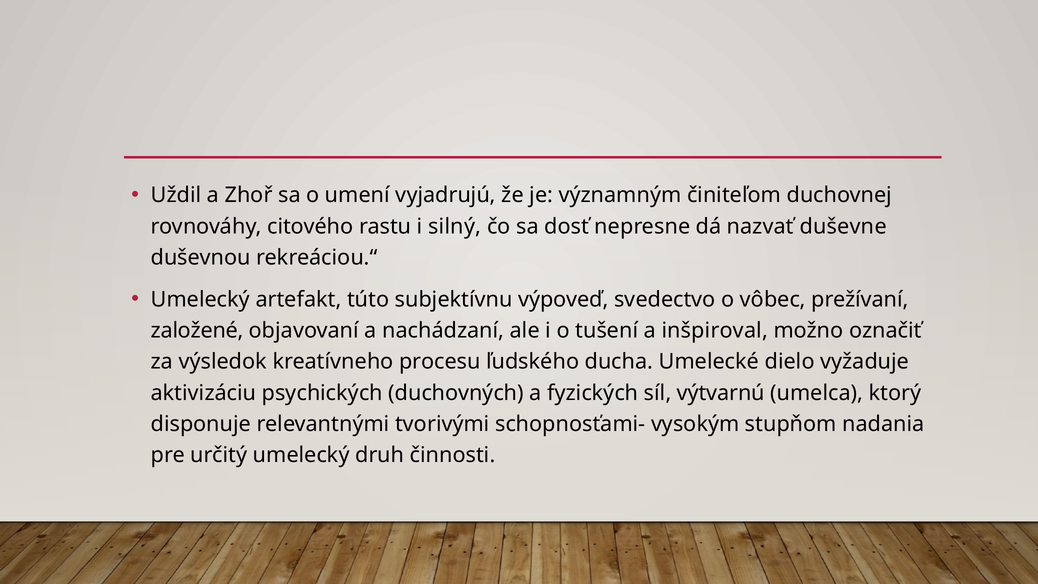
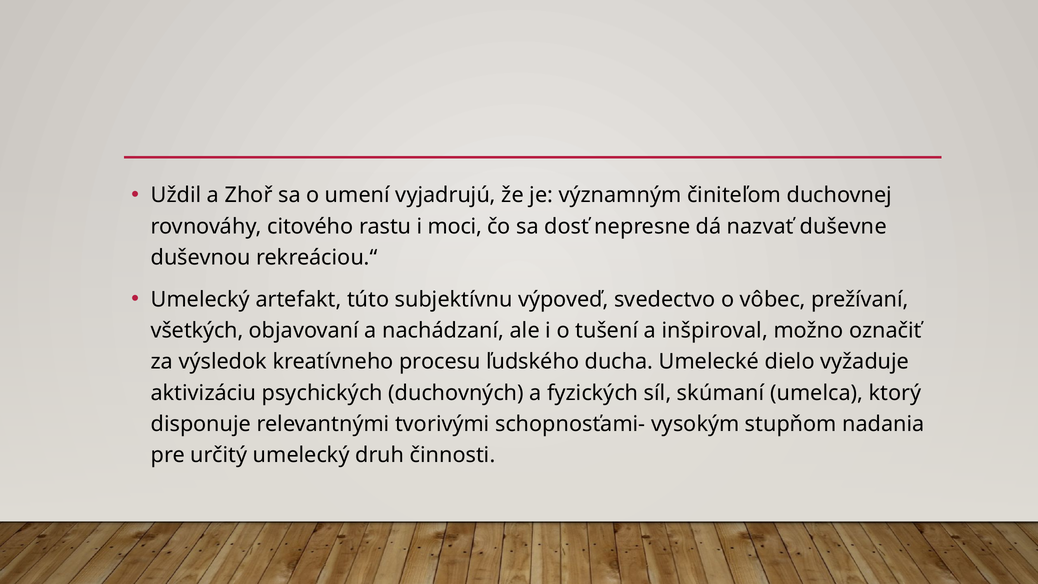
silný: silný -> moci
založené: založené -> všetkých
výtvarnú: výtvarnú -> skúmaní
